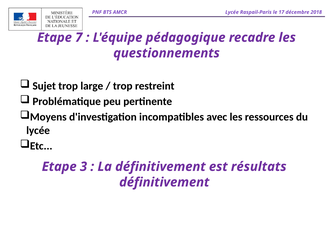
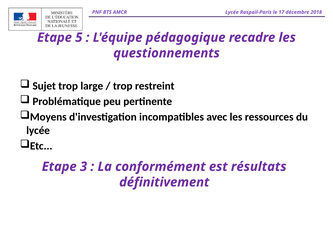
7: 7 -> 5
La définitivement: définitivement -> conformément
